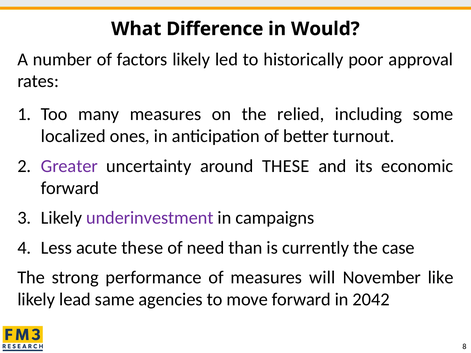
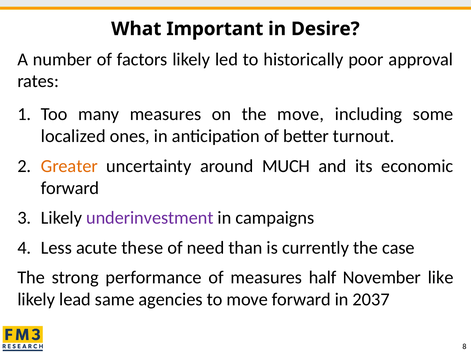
Difference: Difference -> Important
Would: Would -> Desire
the relied: relied -> move
Greater colour: purple -> orange
around THESE: THESE -> MUCH
will: will -> half
2042: 2042 -> 2037
